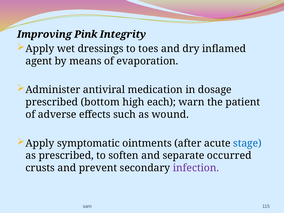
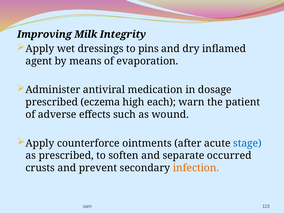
Pink: Pink -> Milk
toes: toes -> pins
bottom: bottom -> eczema
symptomatic: symptomatic -> counterforce
infection colour: purple -> orange
